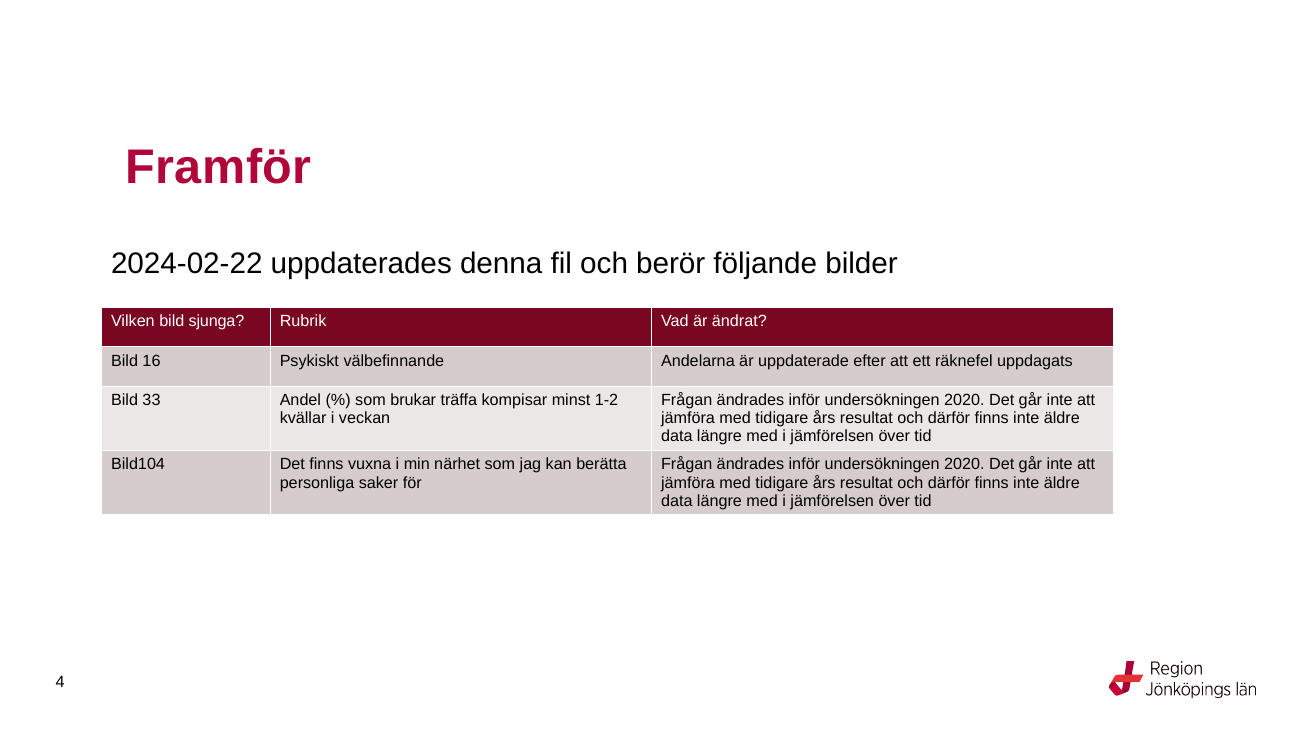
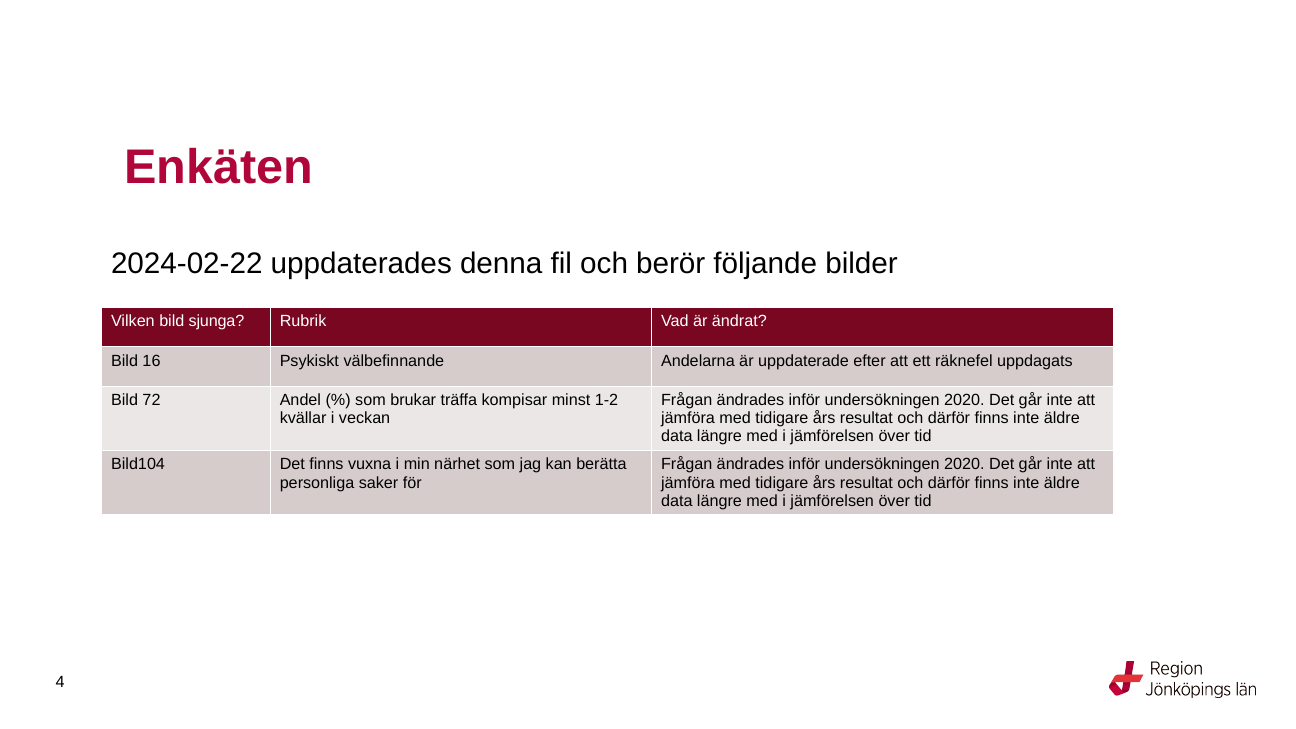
Framför: Framför -> Enkäten
33: 33 -> 72
